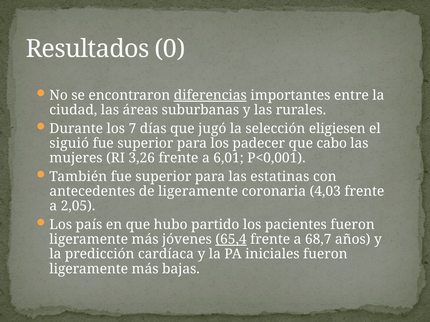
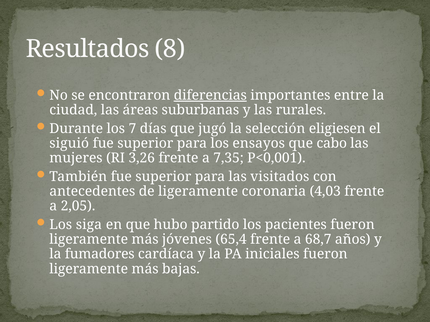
0: 0 -> 8
padecer: padecer -> ensayos
6,01: 6,01 -> 7,35
estatinas: estatinas -> visitados
país: país -> siga
65,4 underline: present -> none
predicción: predicción -> fumadores
